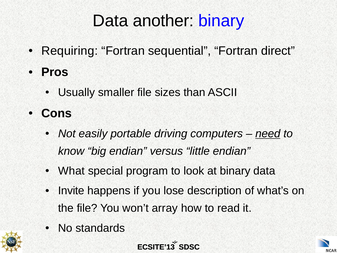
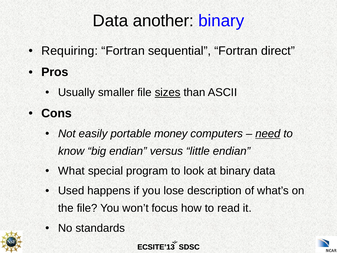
sizes underline: none -> present
driving: driving -> money
Invite: Invite -> Used
array: array -> focus
